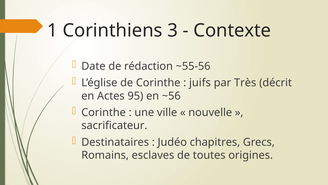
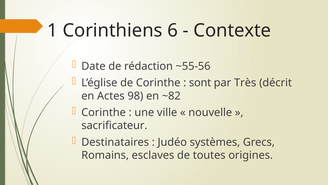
3: 3 -> 6
juifs: juifs -> sont
95: 95 -> 98
~56: ~56 -> ~82
chapitres: chapitres -> systèmes
